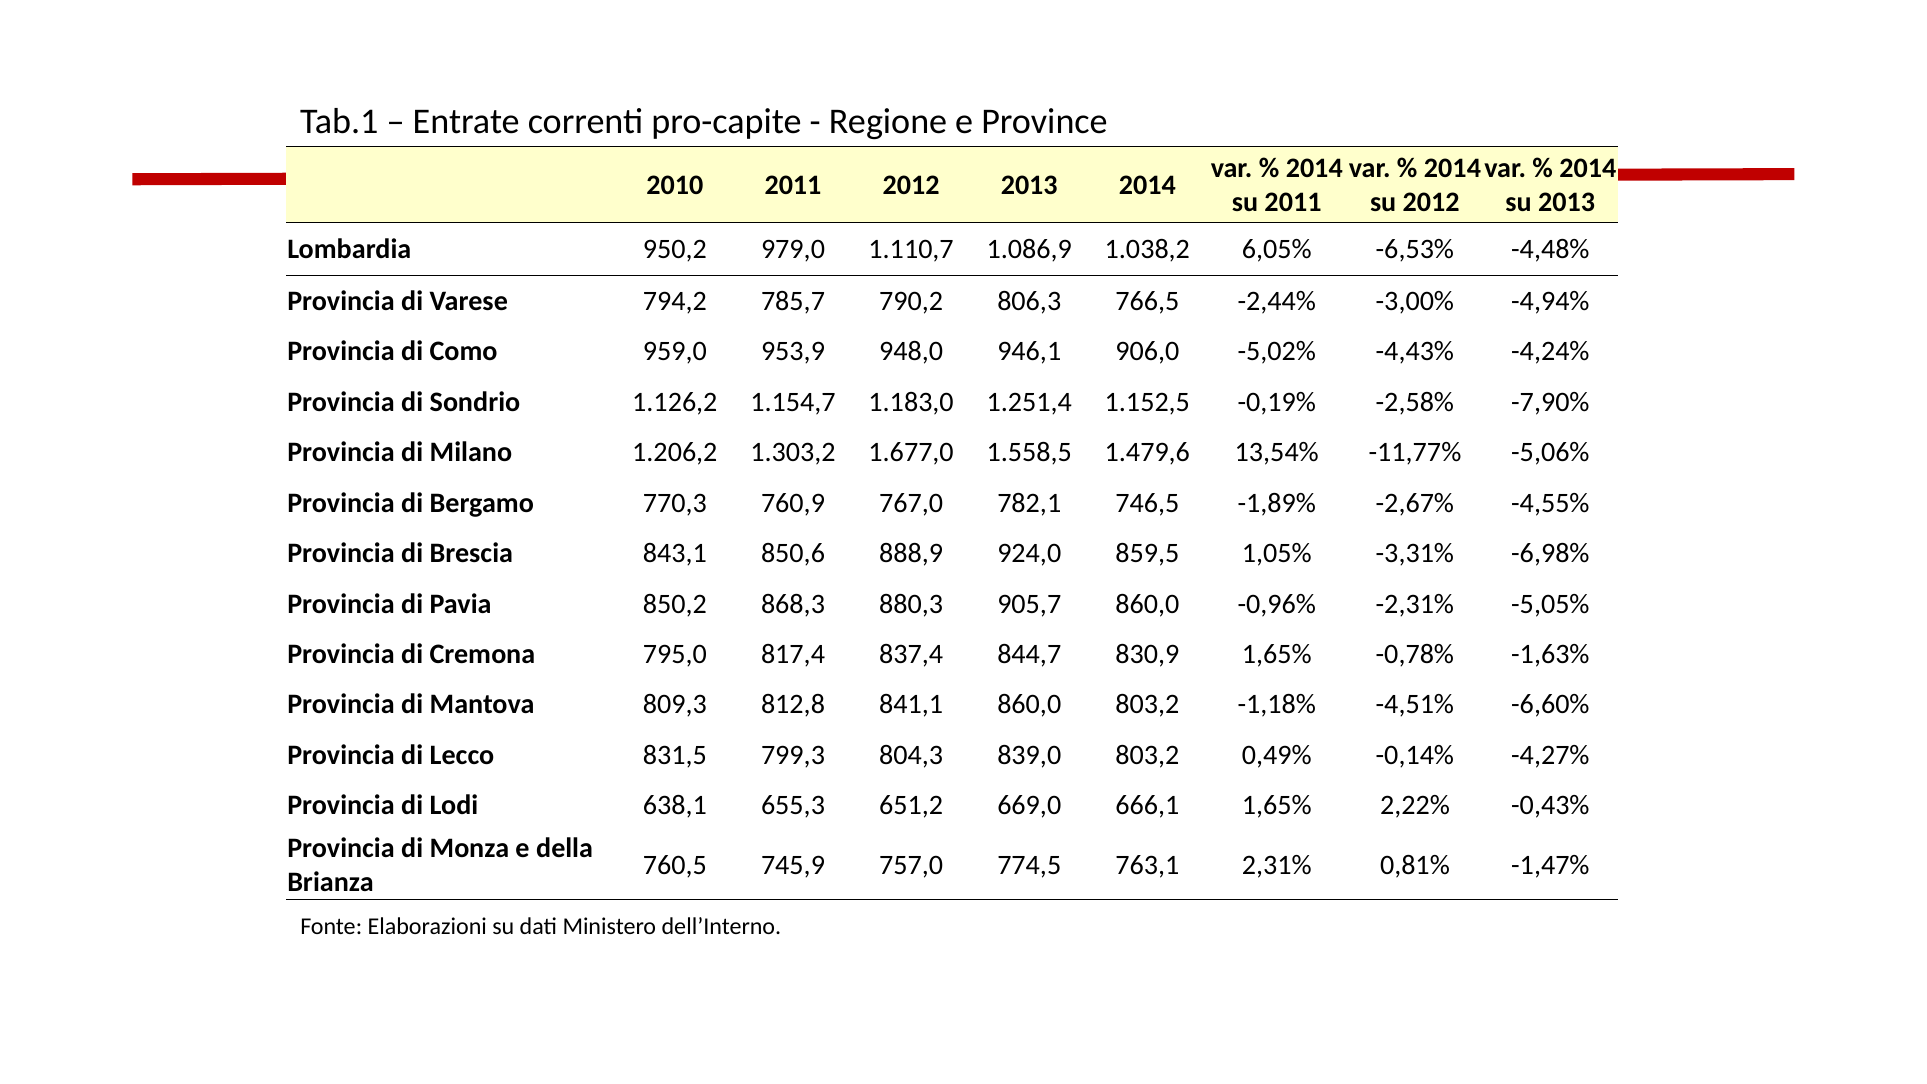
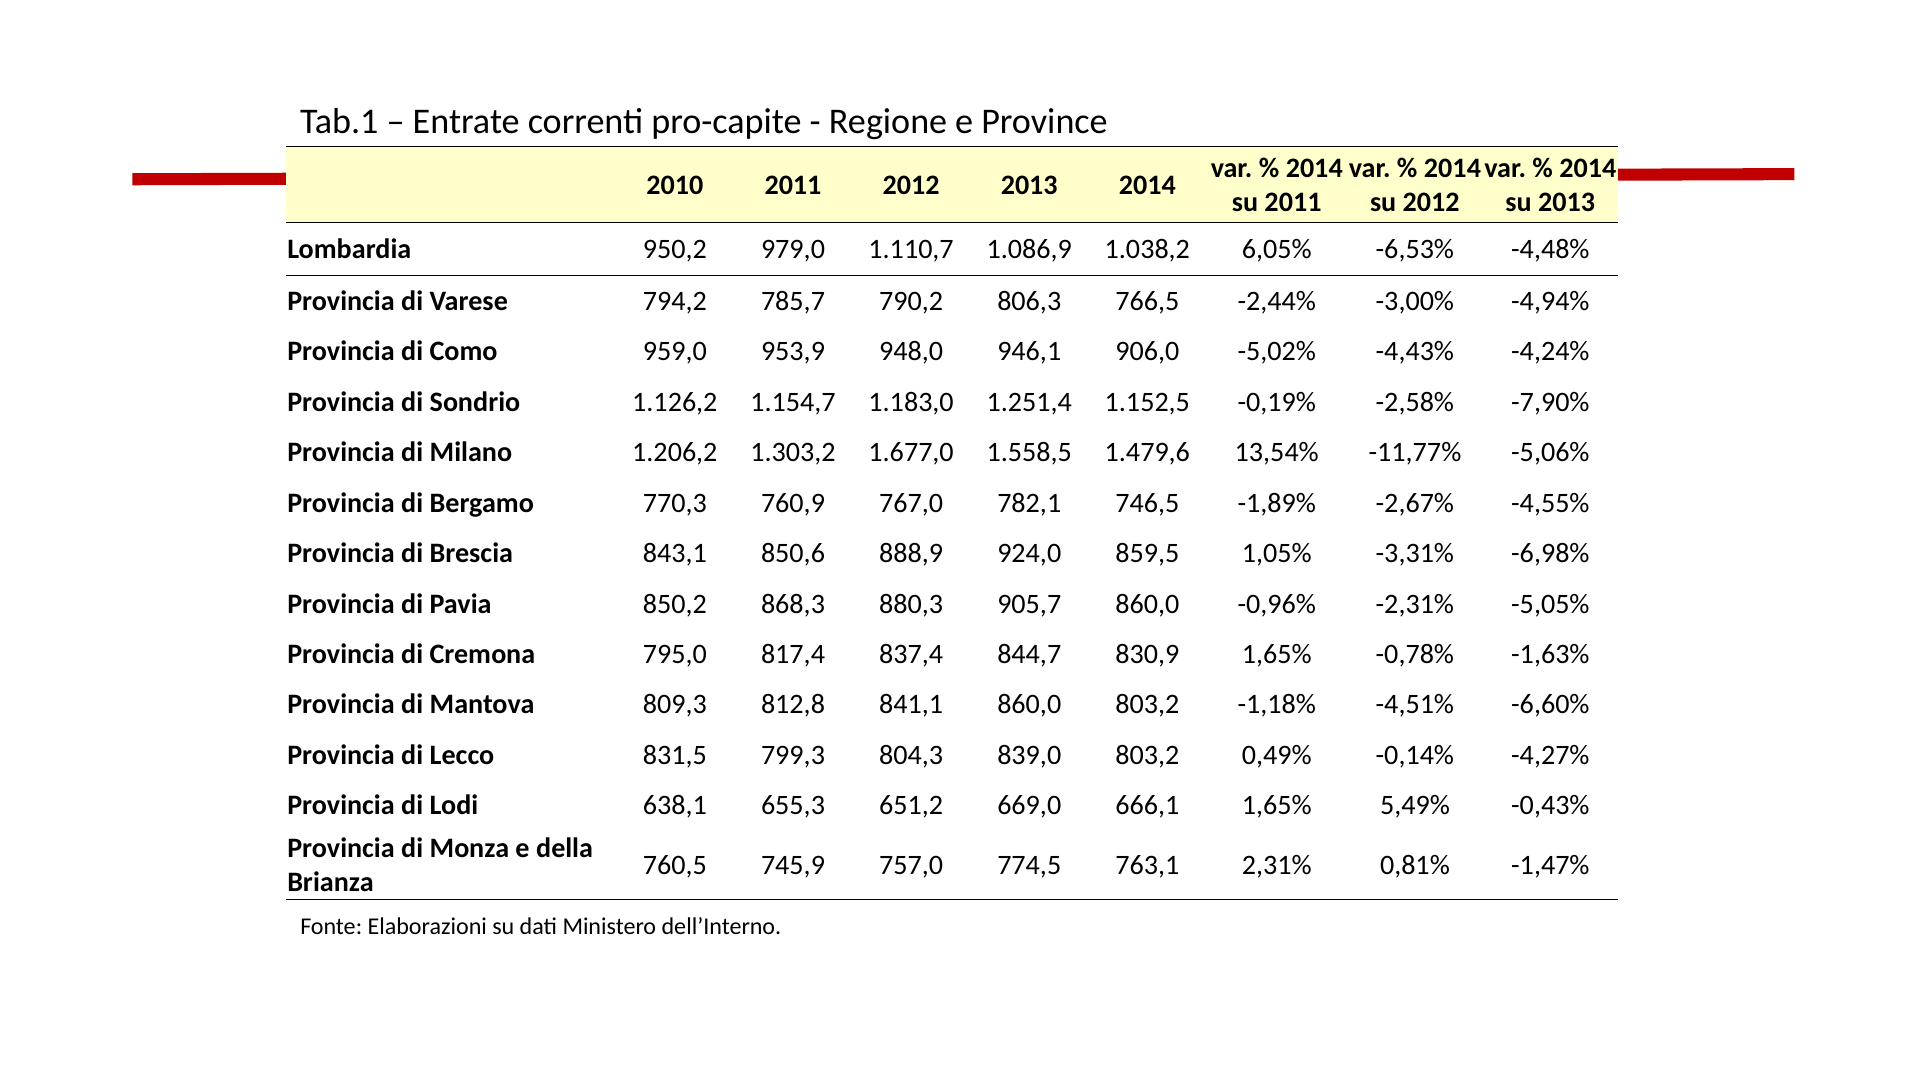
2,22%: 2,22% -> 5,49%
